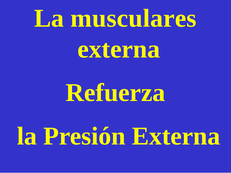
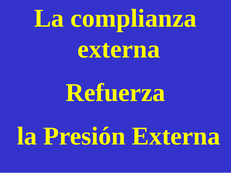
musculares: musculares -> complianza
